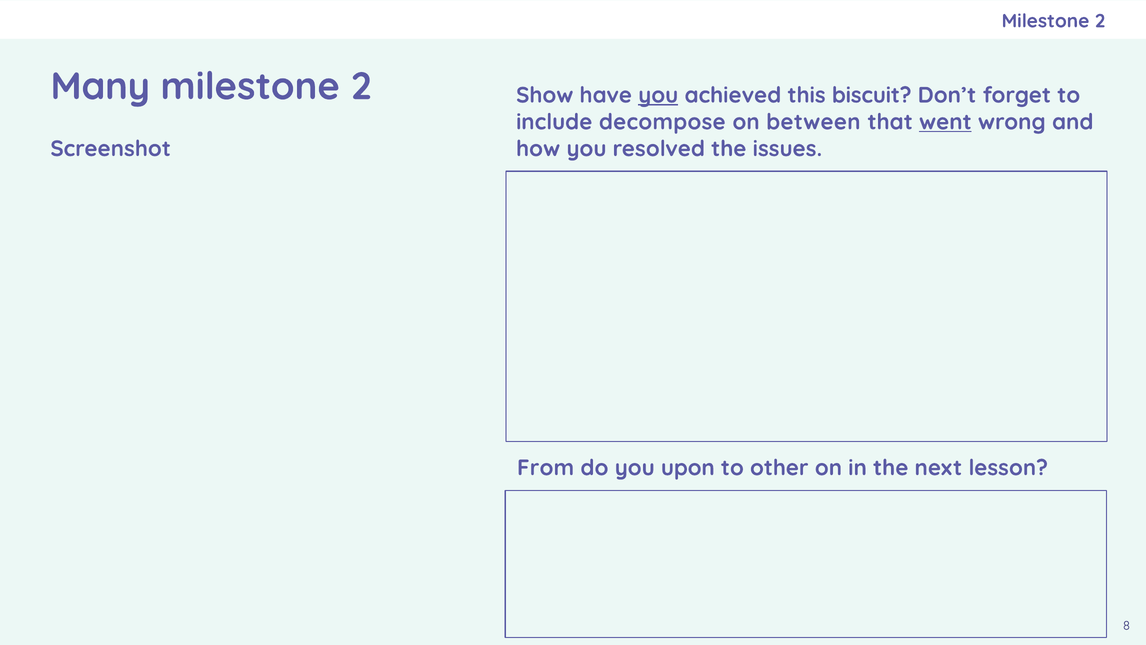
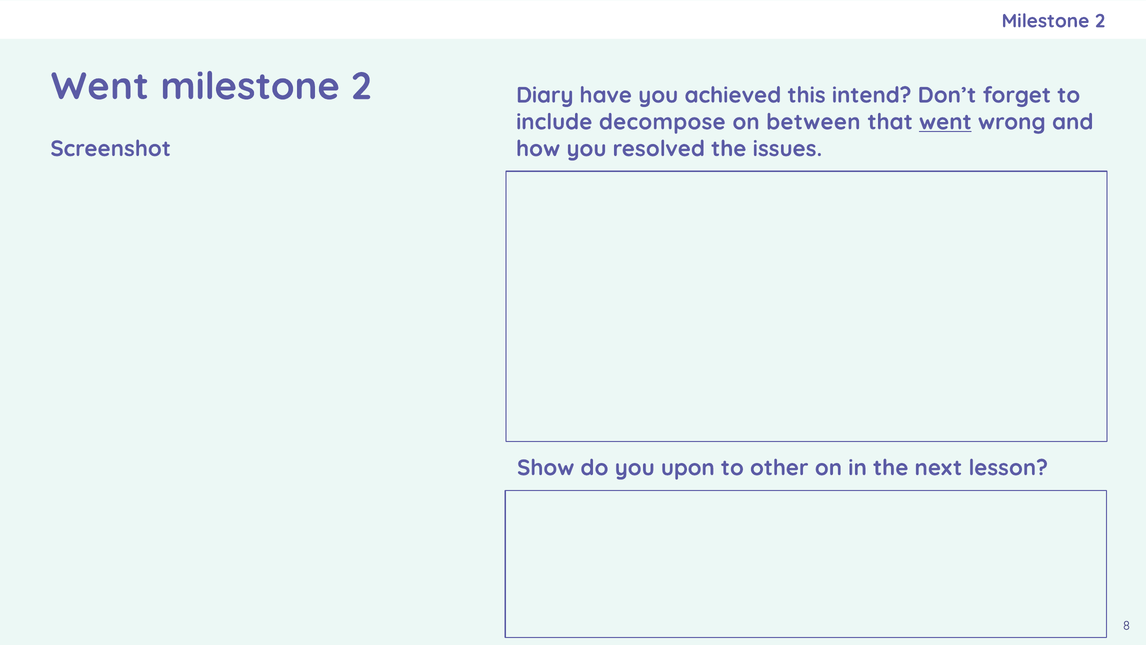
Many at (100, 86): Many -> Went
Show: Show -> Diary
you at (658, 95) underline: present -> none
biscuit: biscuit -> intend
From: From -> Show
